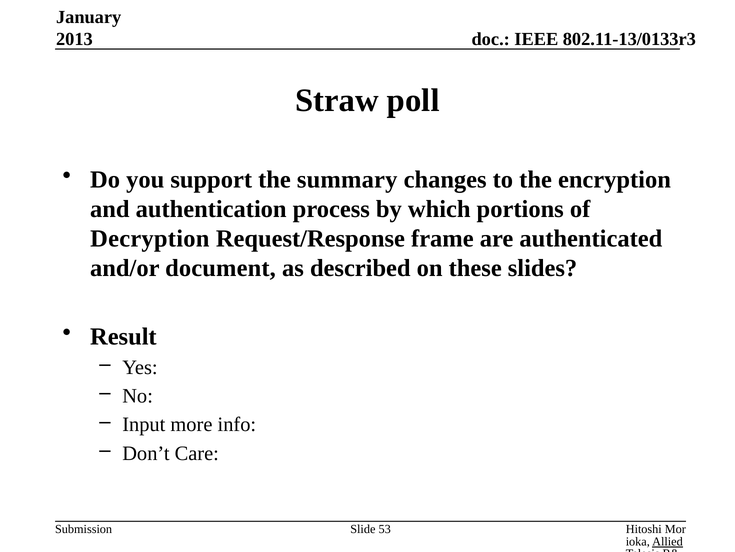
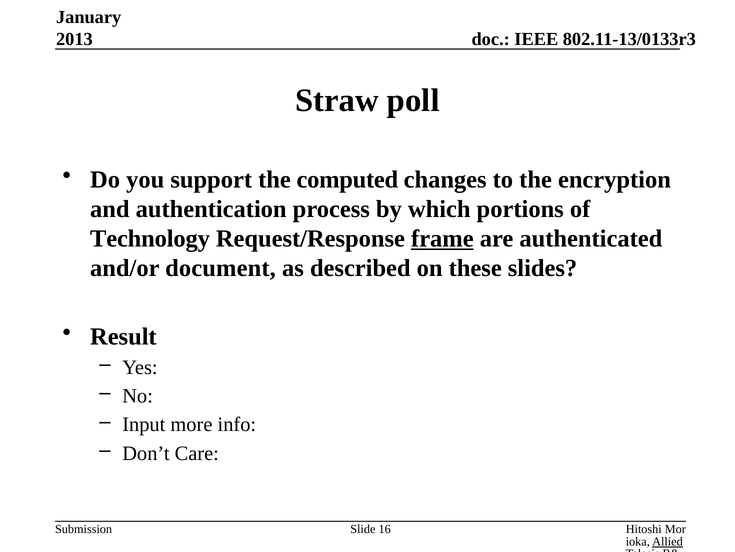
summary: summary -> computed
Decryption: Decryption -> Technology
frame underline: none -> present
53: 53 -> 16
